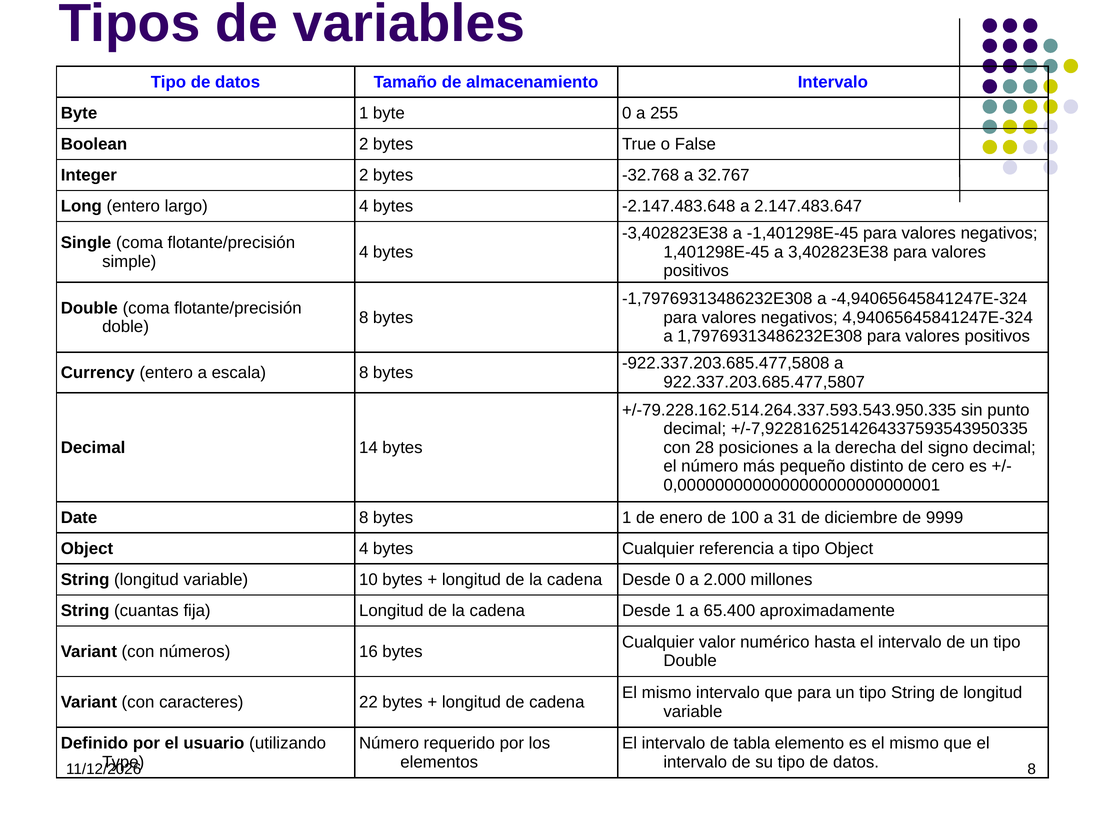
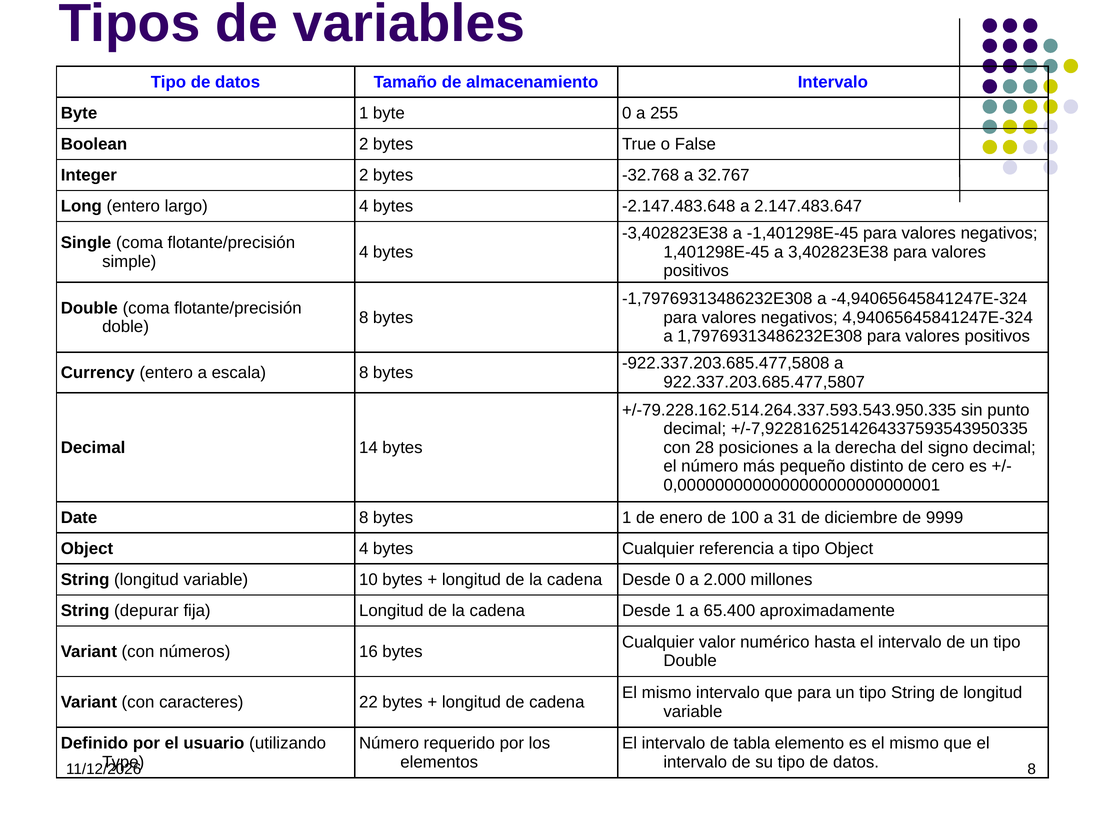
cuantas: cuantas -> depurar
